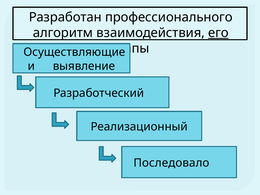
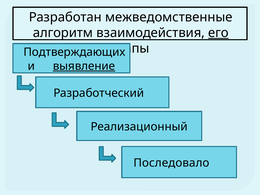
профессионального: профессионального -> межведомственные
Осуществляющие: Осуществляющие -> Подтверждающих
выявление underline: none -> present
